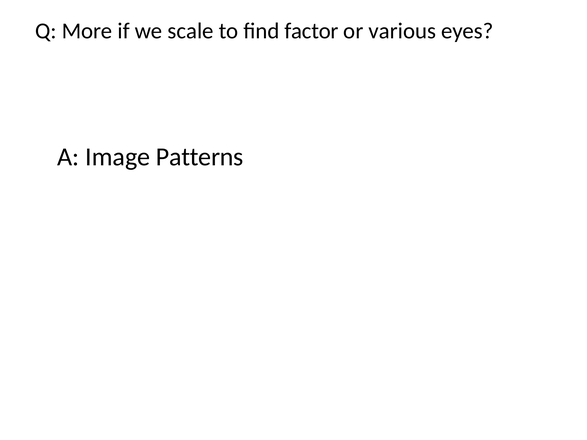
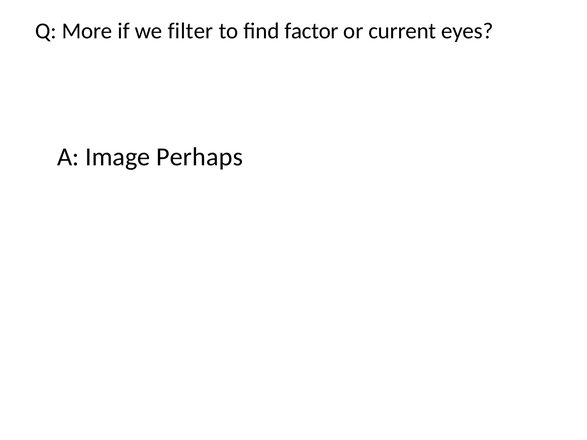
scale: scale -> filter
various: various -> current
Patterns: Patterns -> Perhaps
